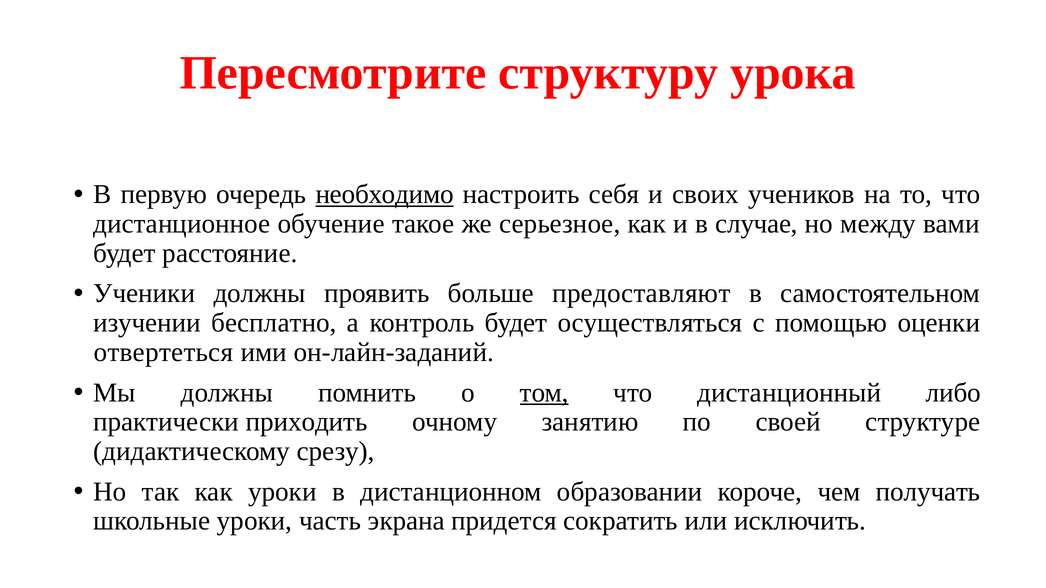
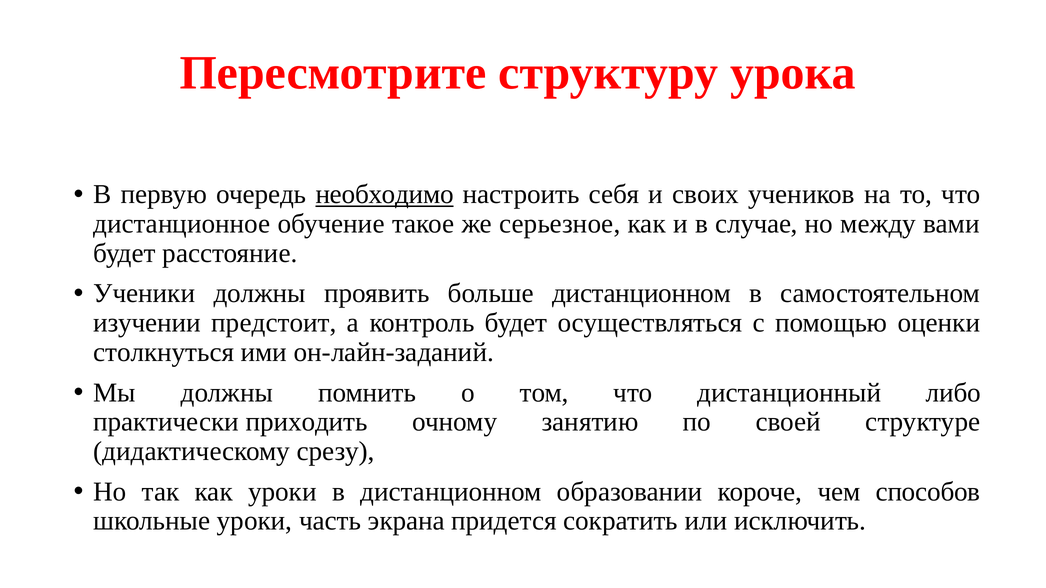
больше предоставляют: предоставляют -> дистанционном
бесплатно: бесплатно -> предстоит
отвертеться: отвертеться -> столкнуться
том underline: present -> none
получать: получать -> способов
